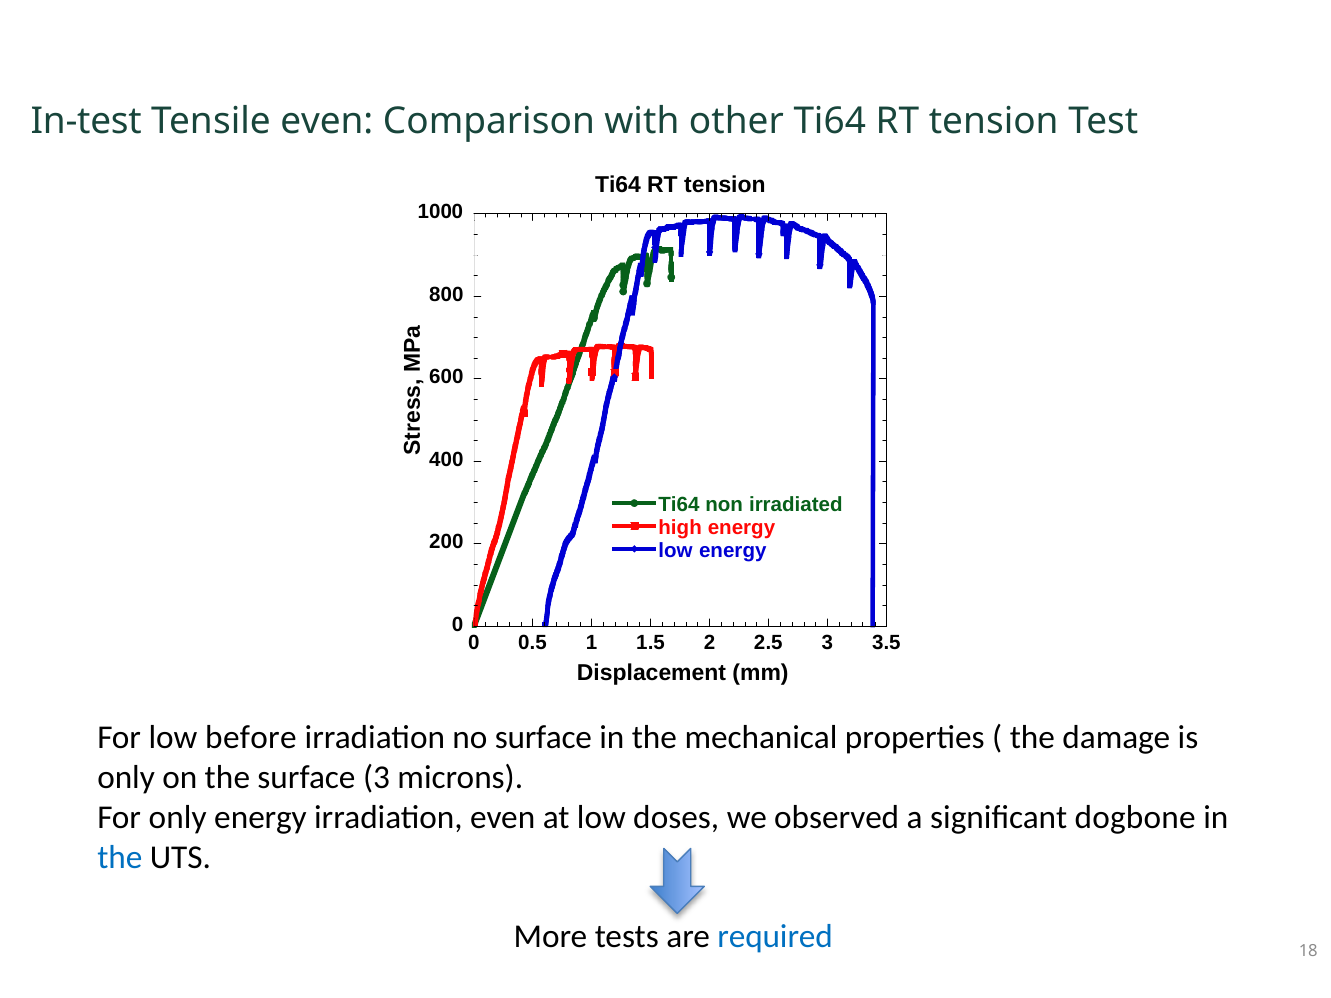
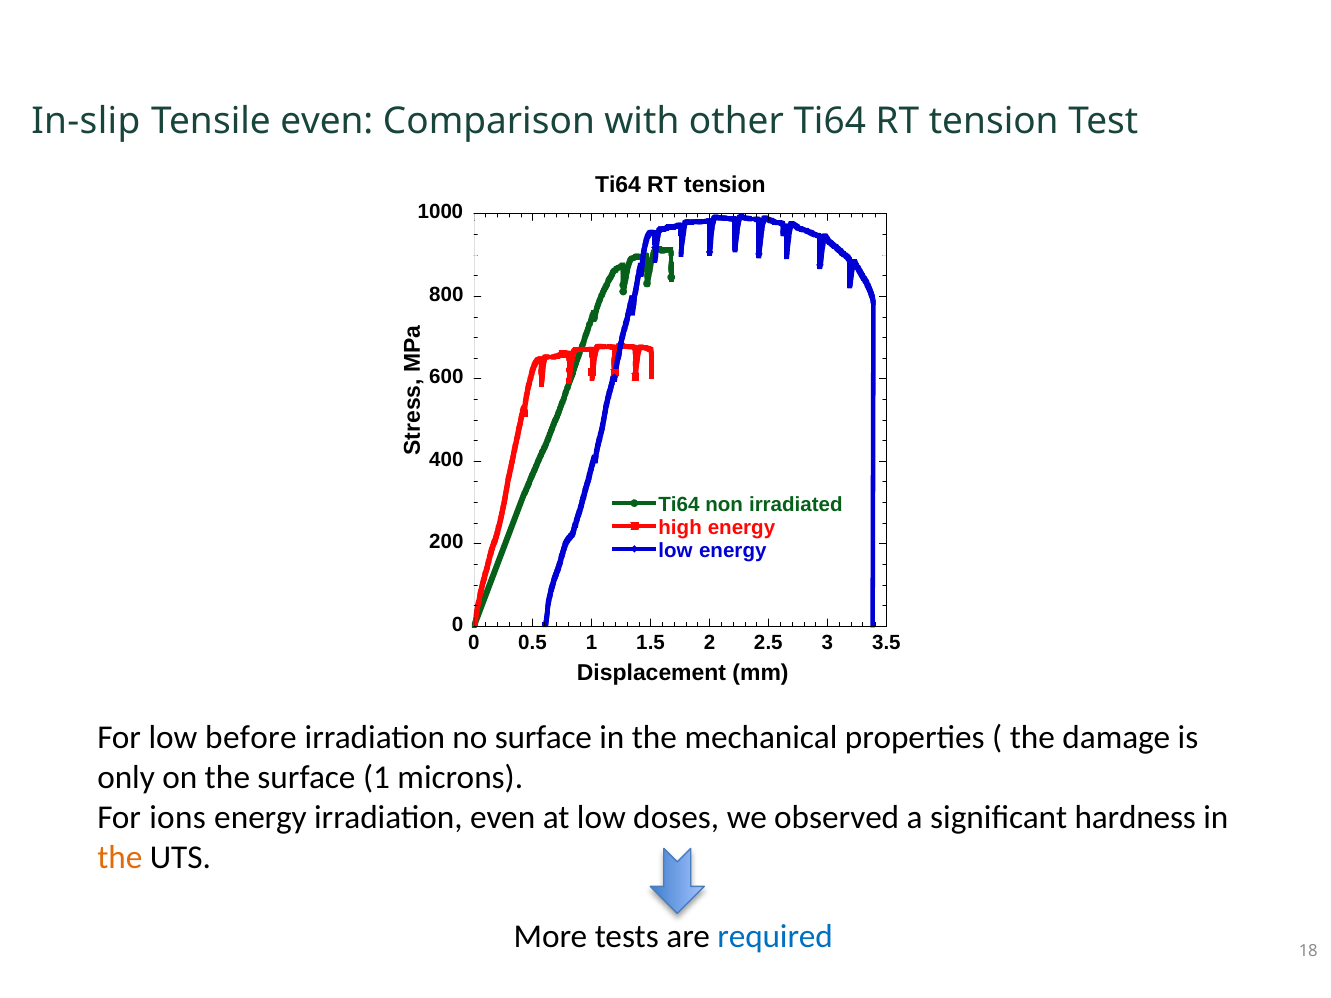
In-test: In-test -> In-slip
surface 3: 3 -> 1
For only: only -> ions
dogbone: dogbone -> hardness
the at (120, 857) colour: blue -> orange
